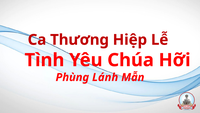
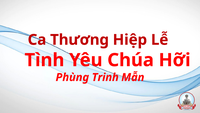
Lánh: Lánh -> Trinh
